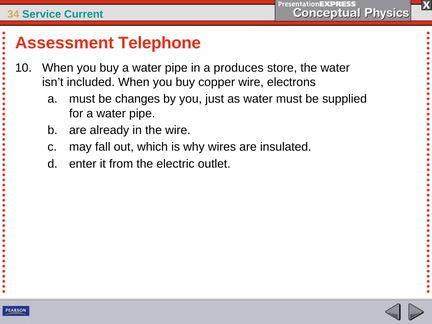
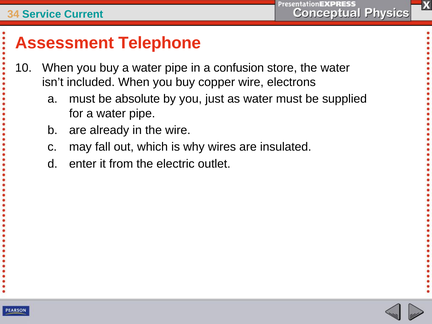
produces: produces -> confusion
changes: changes -> absolute
